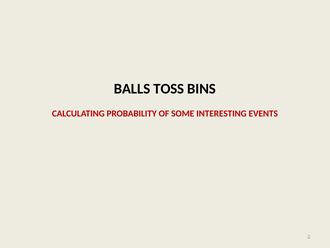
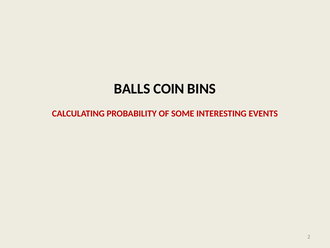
TOSS: TOSS -> COIN
